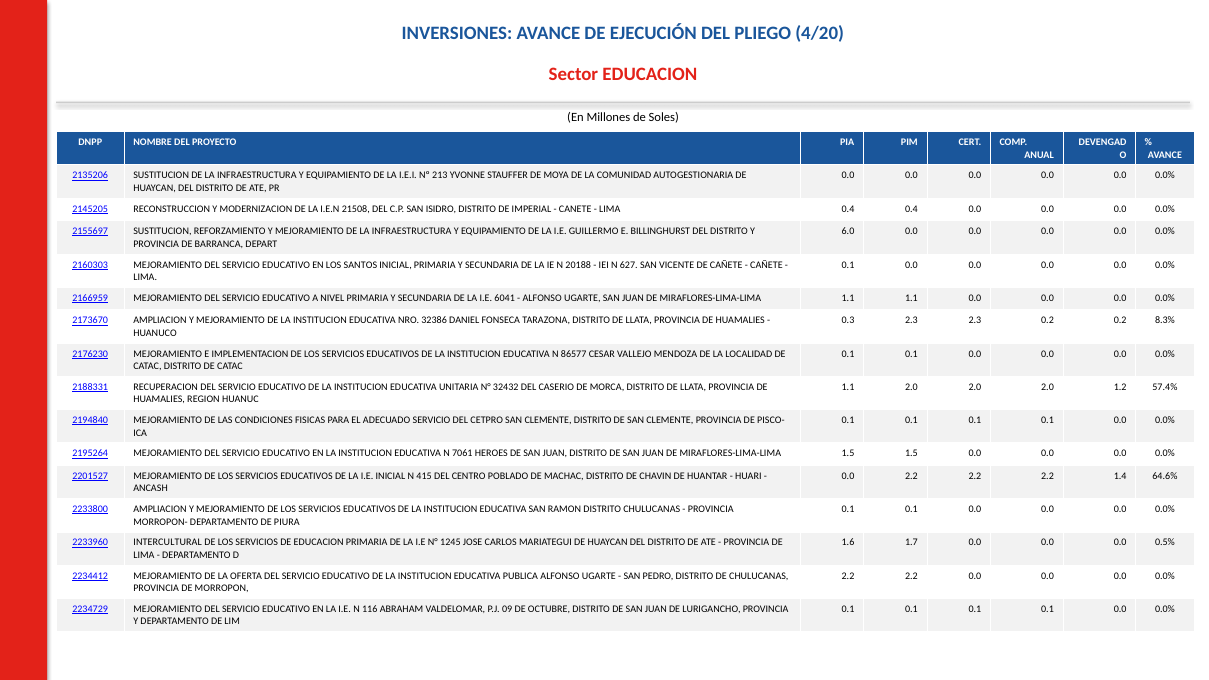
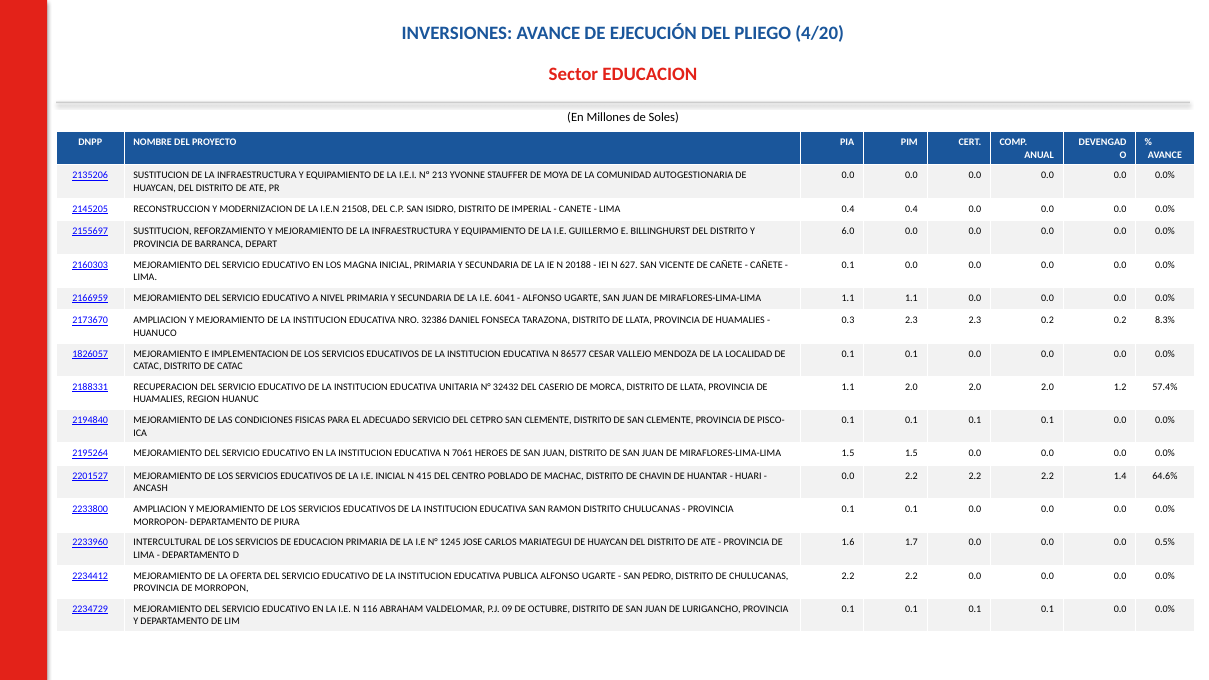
SANTOS: SANTOS -> MAGNA
2176230: 2176230 -> 1826057
